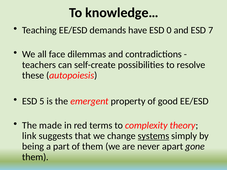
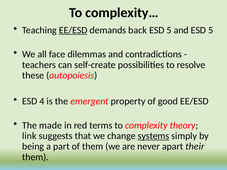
knowledge…: knowledge… -> complexity…
EE/ESD at (73, 30) underline: none -> present
have: have -> back
0 at (169, 30): 0 -> 5
and ESD 7: 7 -> 5
5: 5 -> 4
gone: gone -> their
